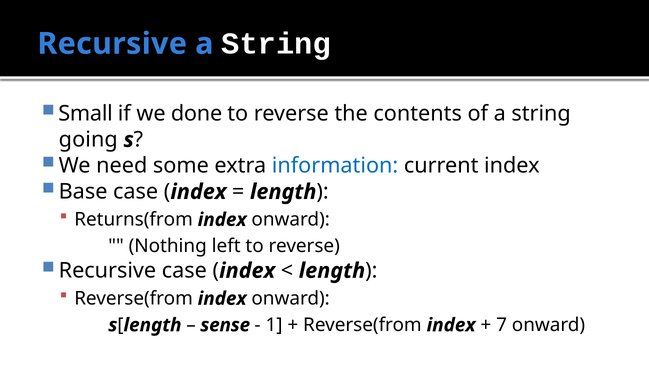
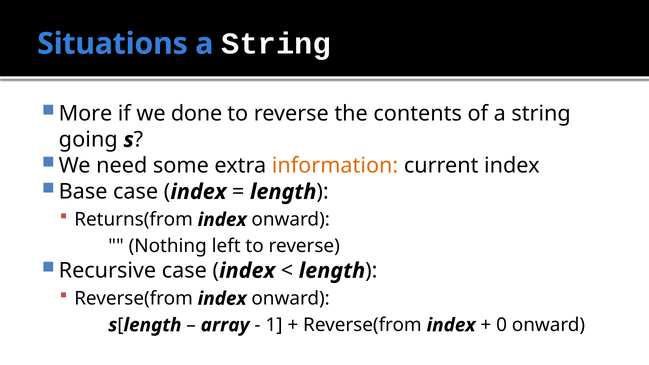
Recursive at (112, 44): Recursive -> Situations
Small: Small -> More
information colour: blue -> orange
sense: sense -> array
7: 7 -> 0
